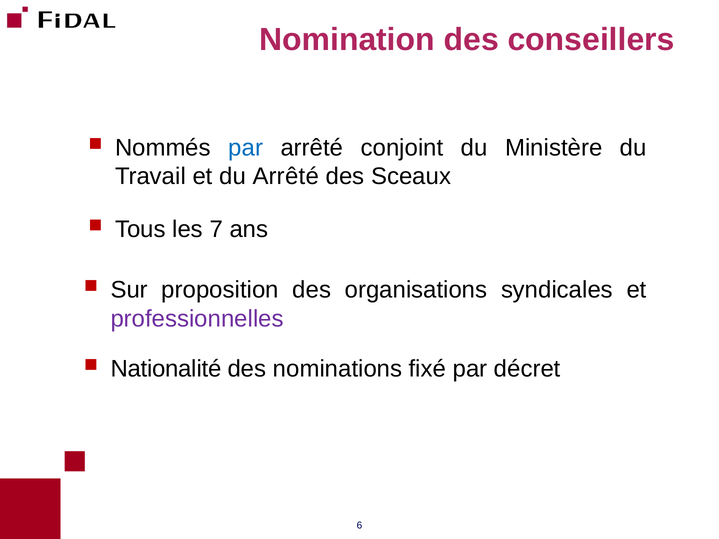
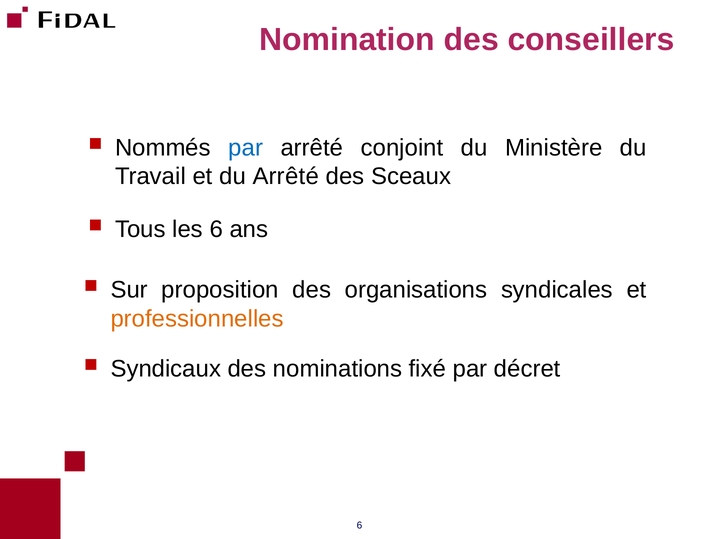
les 7: 7 -> 6
professionnelles colour: purple -> orange
Nationalité: Nationalité -> Syndicaux
